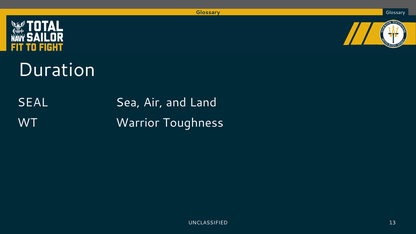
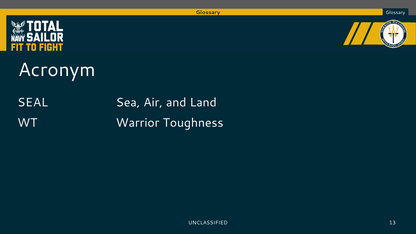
Duration at (57, 70): Duration -> Acronym
